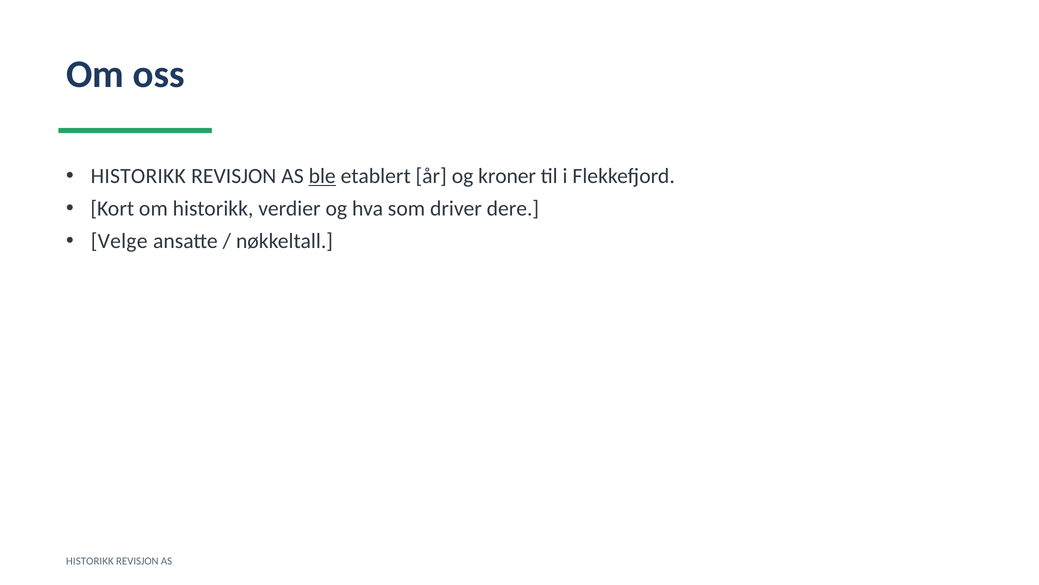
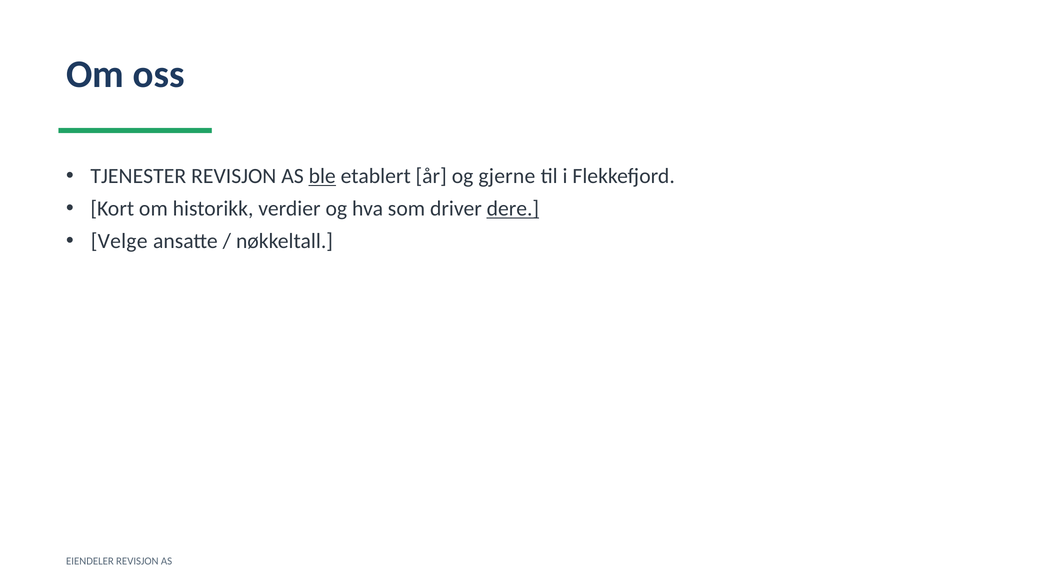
HISTORIKK at (138, 176): HISTORIKK -> TJENESTER
kroner: kroner -> gjerne
dere underline: none -> present
HISTORIKK at (90, 561): HISTORIKK -> EIENDELER
